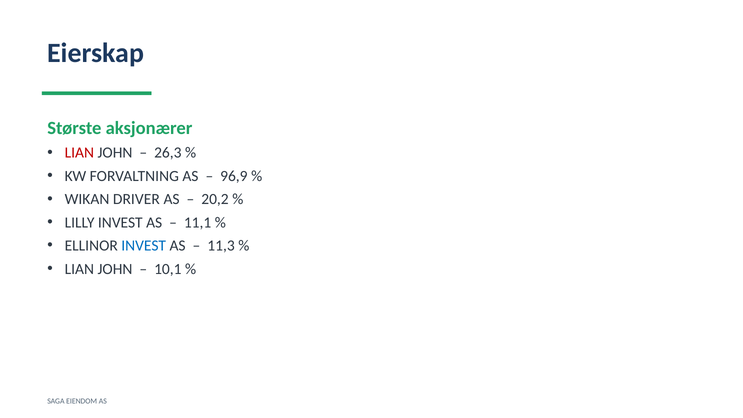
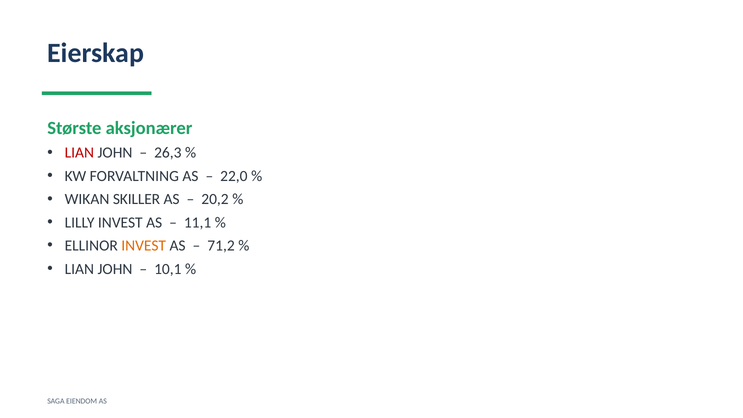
96,9: 96,9 -> 22,0
DRIVER: DRIVER -> SKILLER
INVEST at (144, 246) colour: blue -> orange
11,3: 11,3 -> 71,2
